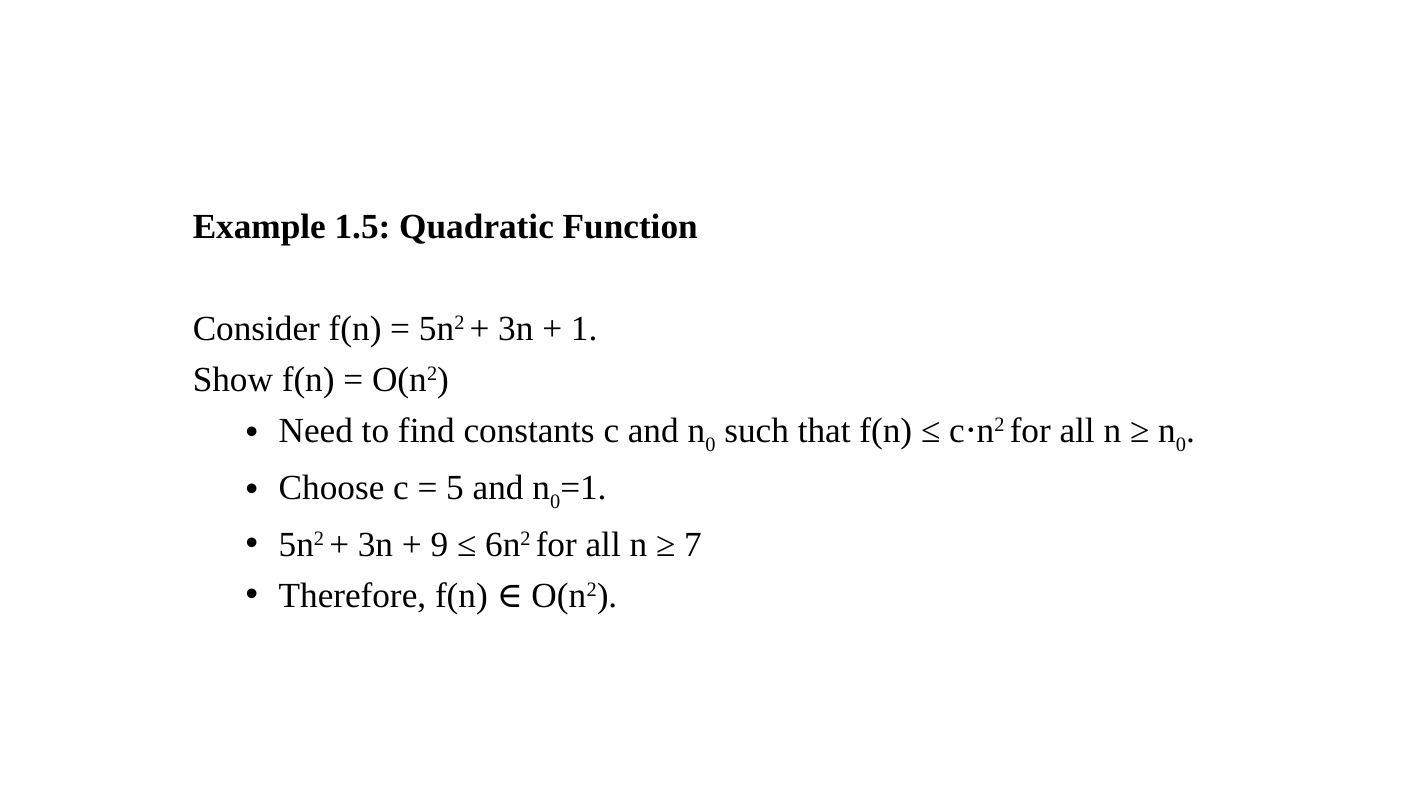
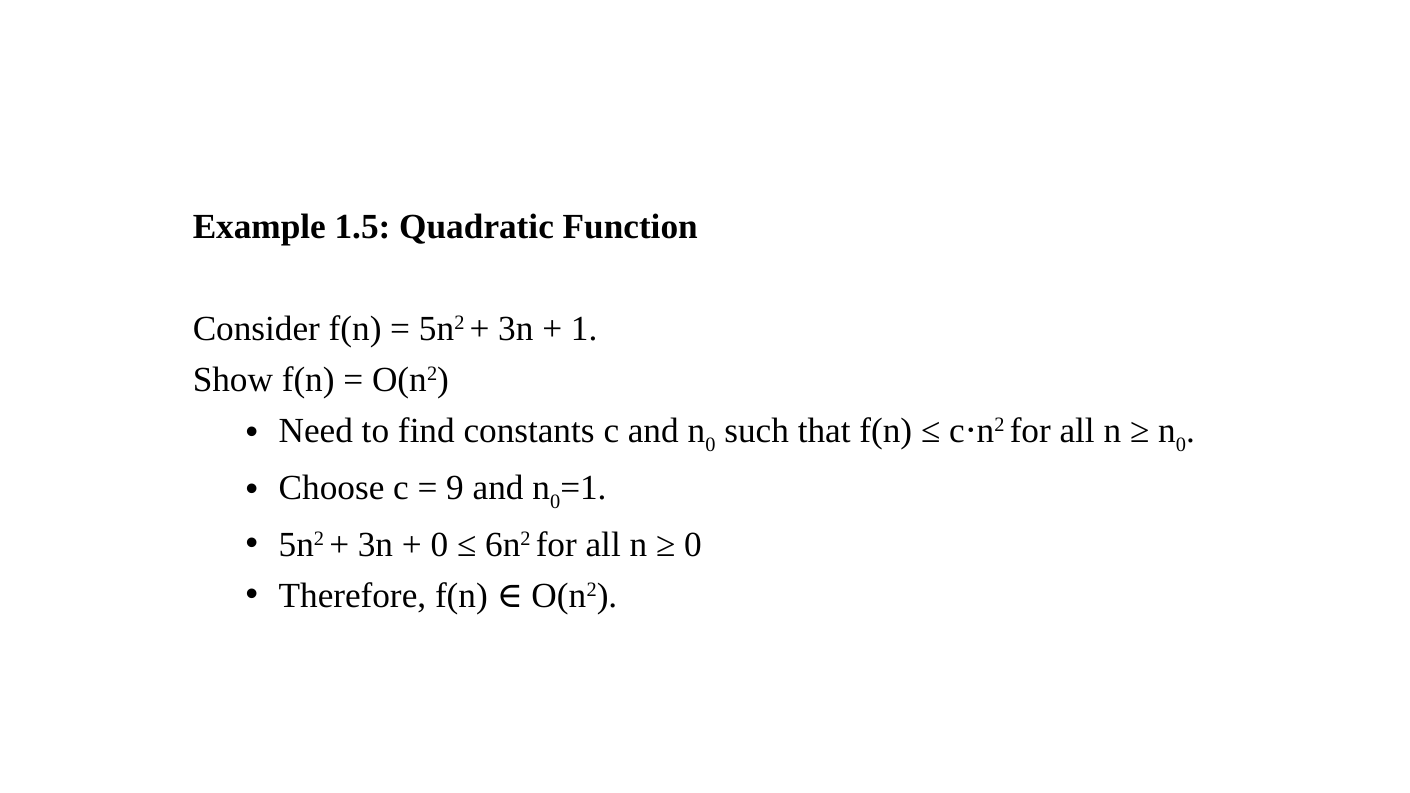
5: 5 -> 9
9 at (439, 545): 9 -> 0
7 at (693, 545): 7 -> 0
